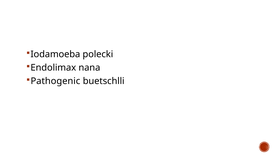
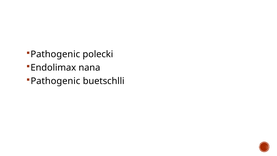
Iodamoeba at (55, 54): Iodamoeba -> Pathogenic
